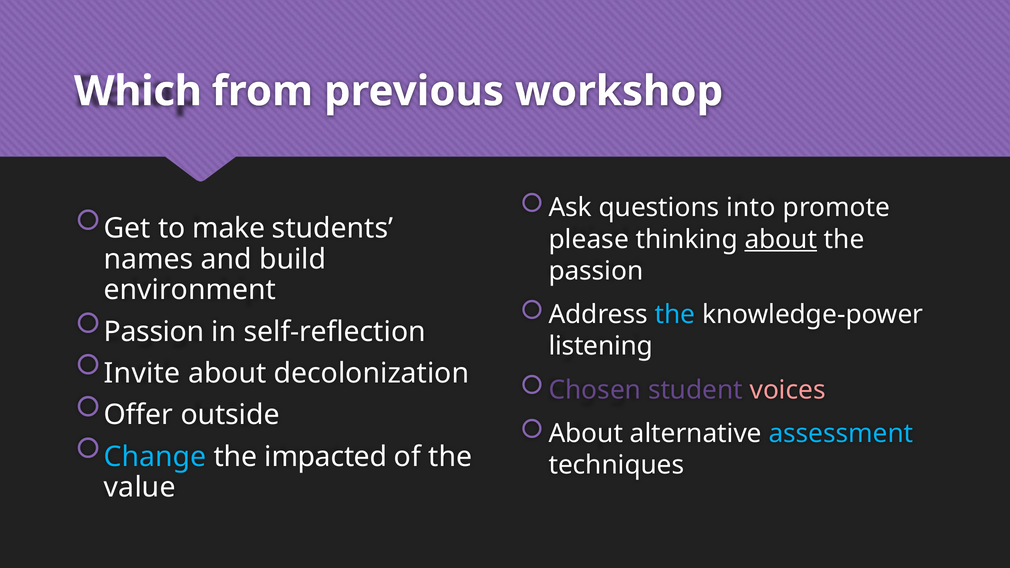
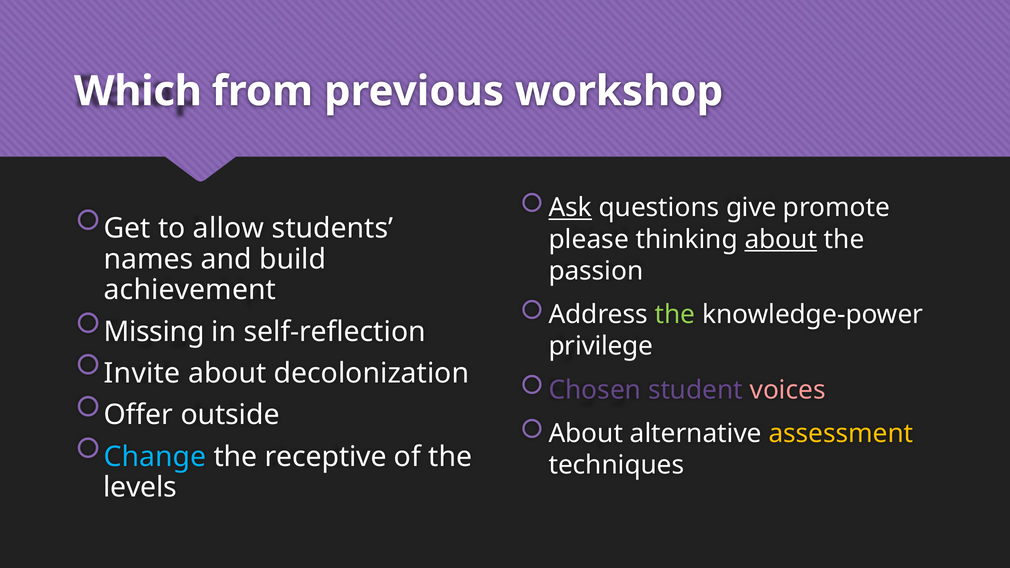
Ask underline: none -> present
into: into -> give
make: make -> allow
environment: environment -> achievement
the at (675, 315) colour: light blue -> light green
Passion at (154, 332): Passion -> Missing
listening: listening -> privilege
assessment colour: light blue -> yellow
impacted: impacted -> receptive
value: value -> levels
